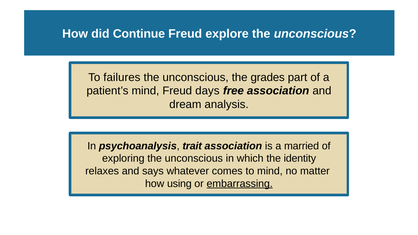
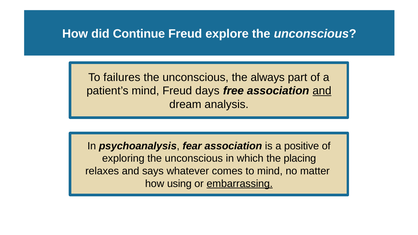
grades: grades -> always
and at (322, 91) underline: none -> present
trait: trait -> fear
married: married -> positive
identity: identity -> placing
